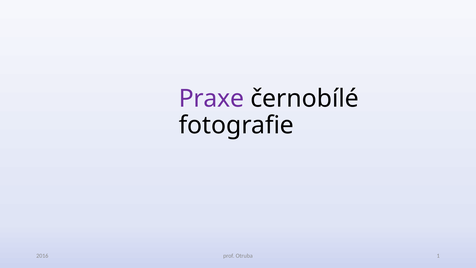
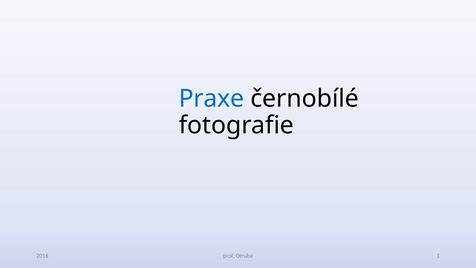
Praxe colour: purple -> blue
